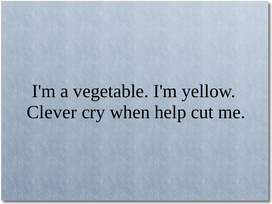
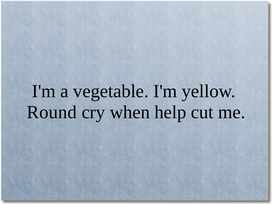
Clever: Clever -> Round
